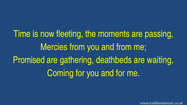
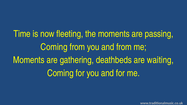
Mercies at (54, 47): Mercies -> Coming
Promised at (29, 60): Promised -> Moments
